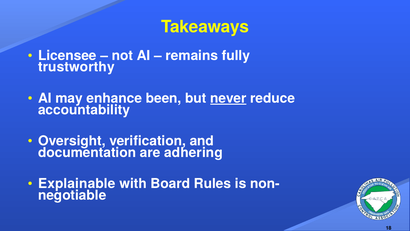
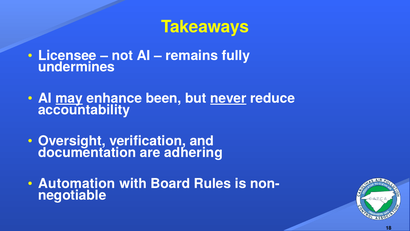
trustworthy: trustworthy -> undermines
may underline: none -> present
Explainable: Explainable -> Automation
